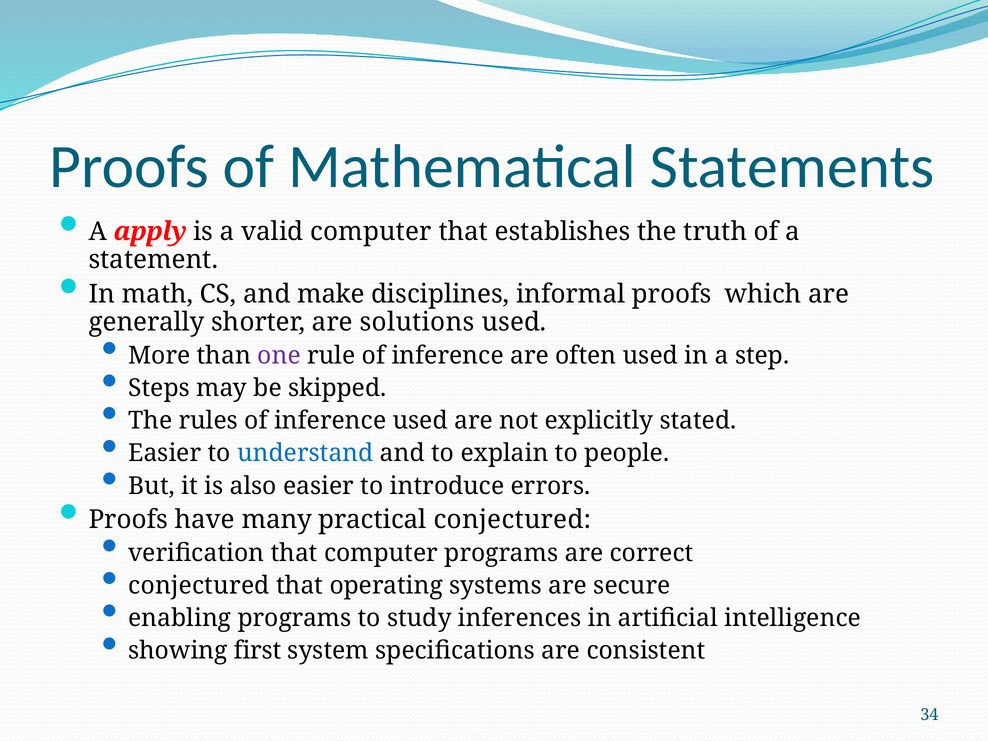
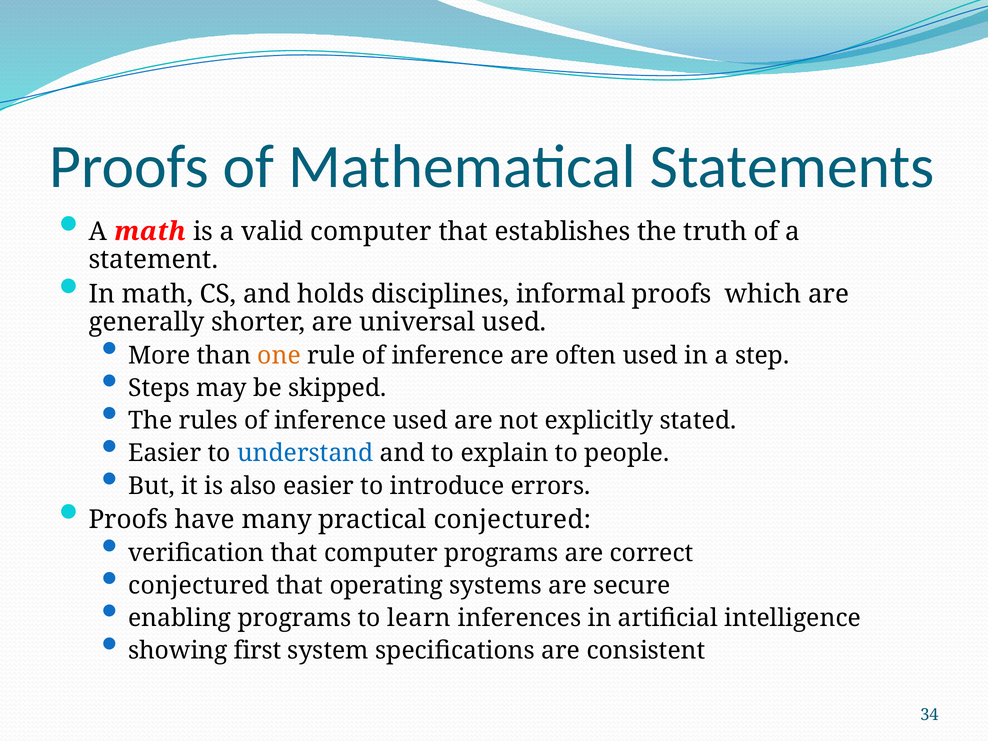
A apply: apply -> math
make: make -> holds
solutions: solutions -> universal
one colour: purple -> orange
study: study -> learn
